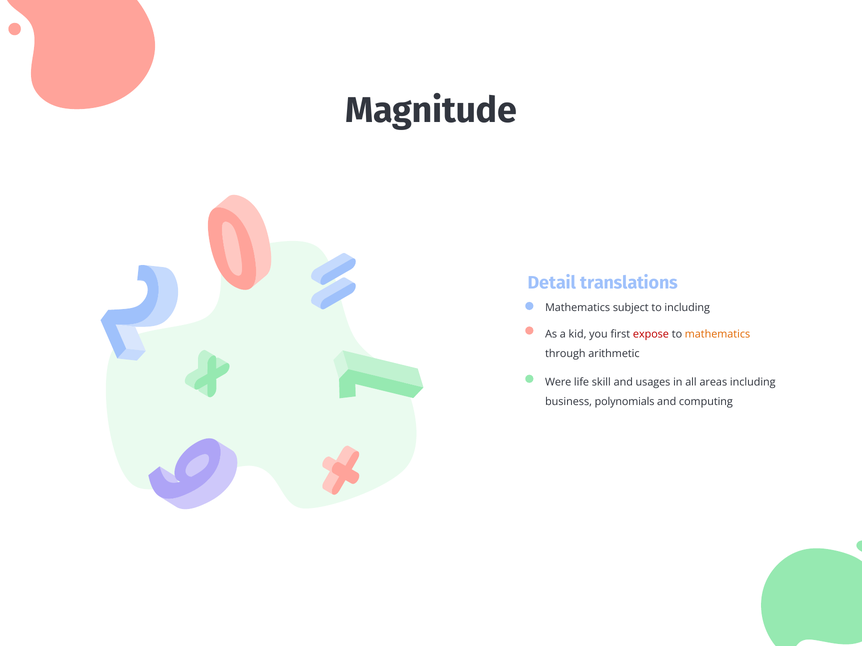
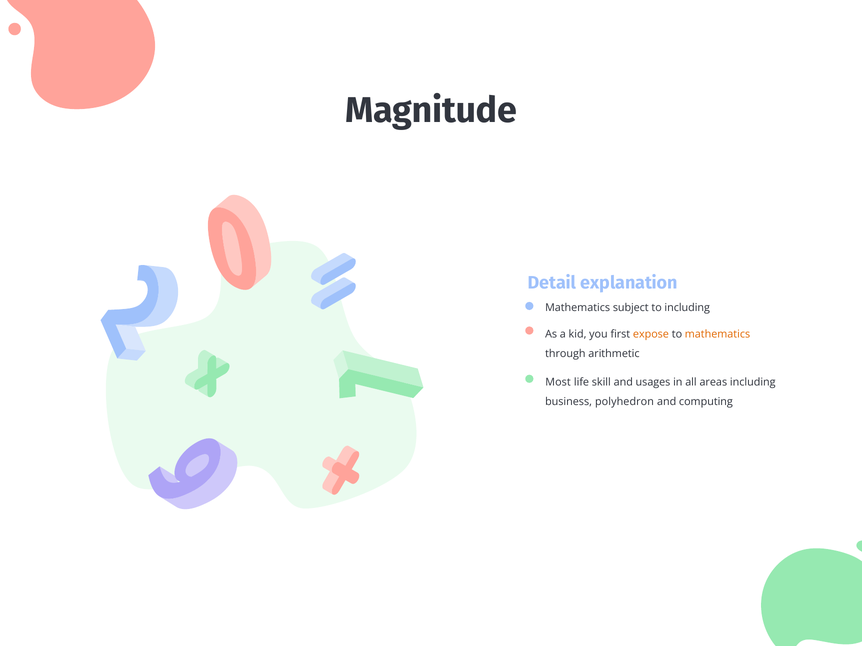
translations: translations -> explanation
expose colour: red -> orange
Were: Were -> Most
polynomials: polynomials -> polyhedron
